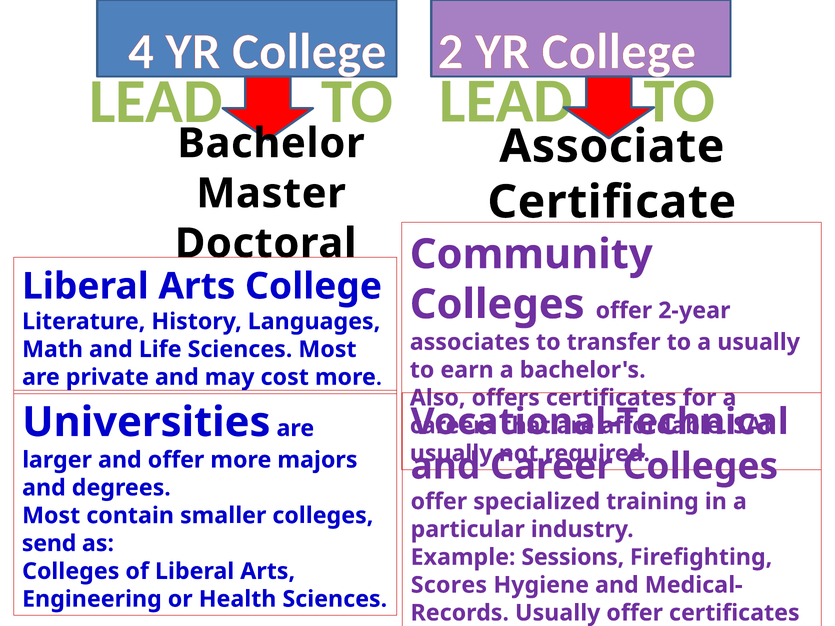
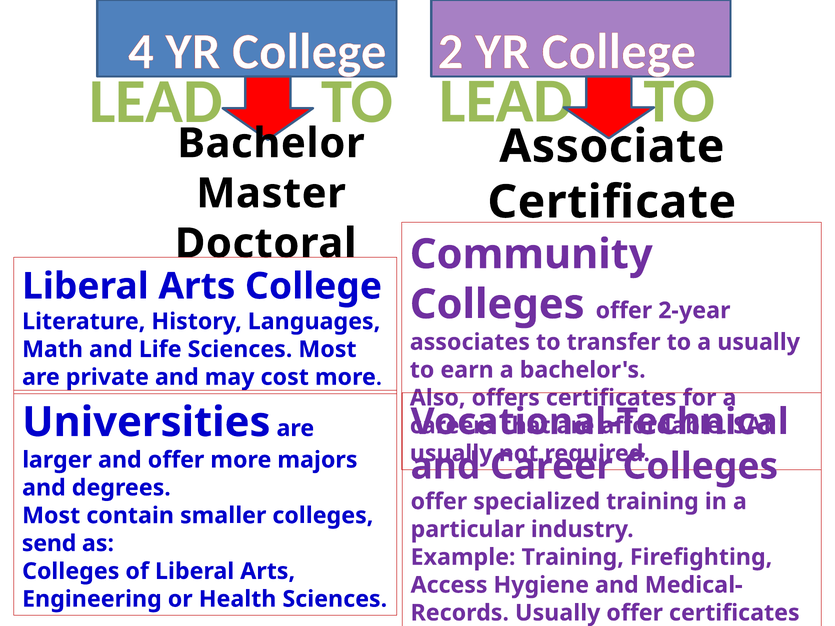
Example Sessions: Sessions -> Training
Scores: Scores -> Access
